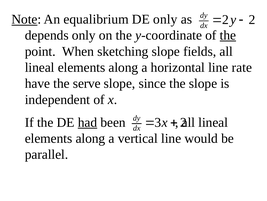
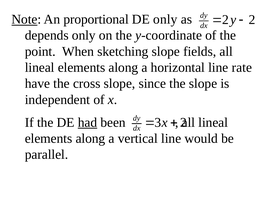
equalibrium: equalibrium -> proportional
the at (228, 35) underline: present -> none
serve: serve -> cross
